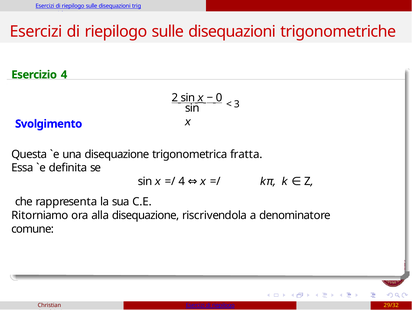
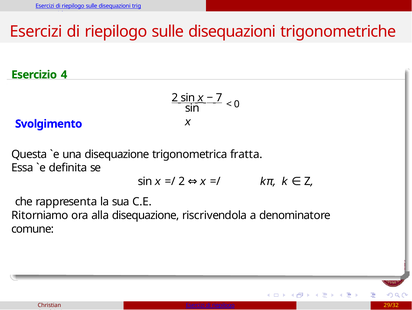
0: 0 -> 7
3: 3 -> 0
4 at (182, 181): 4 -> 2
